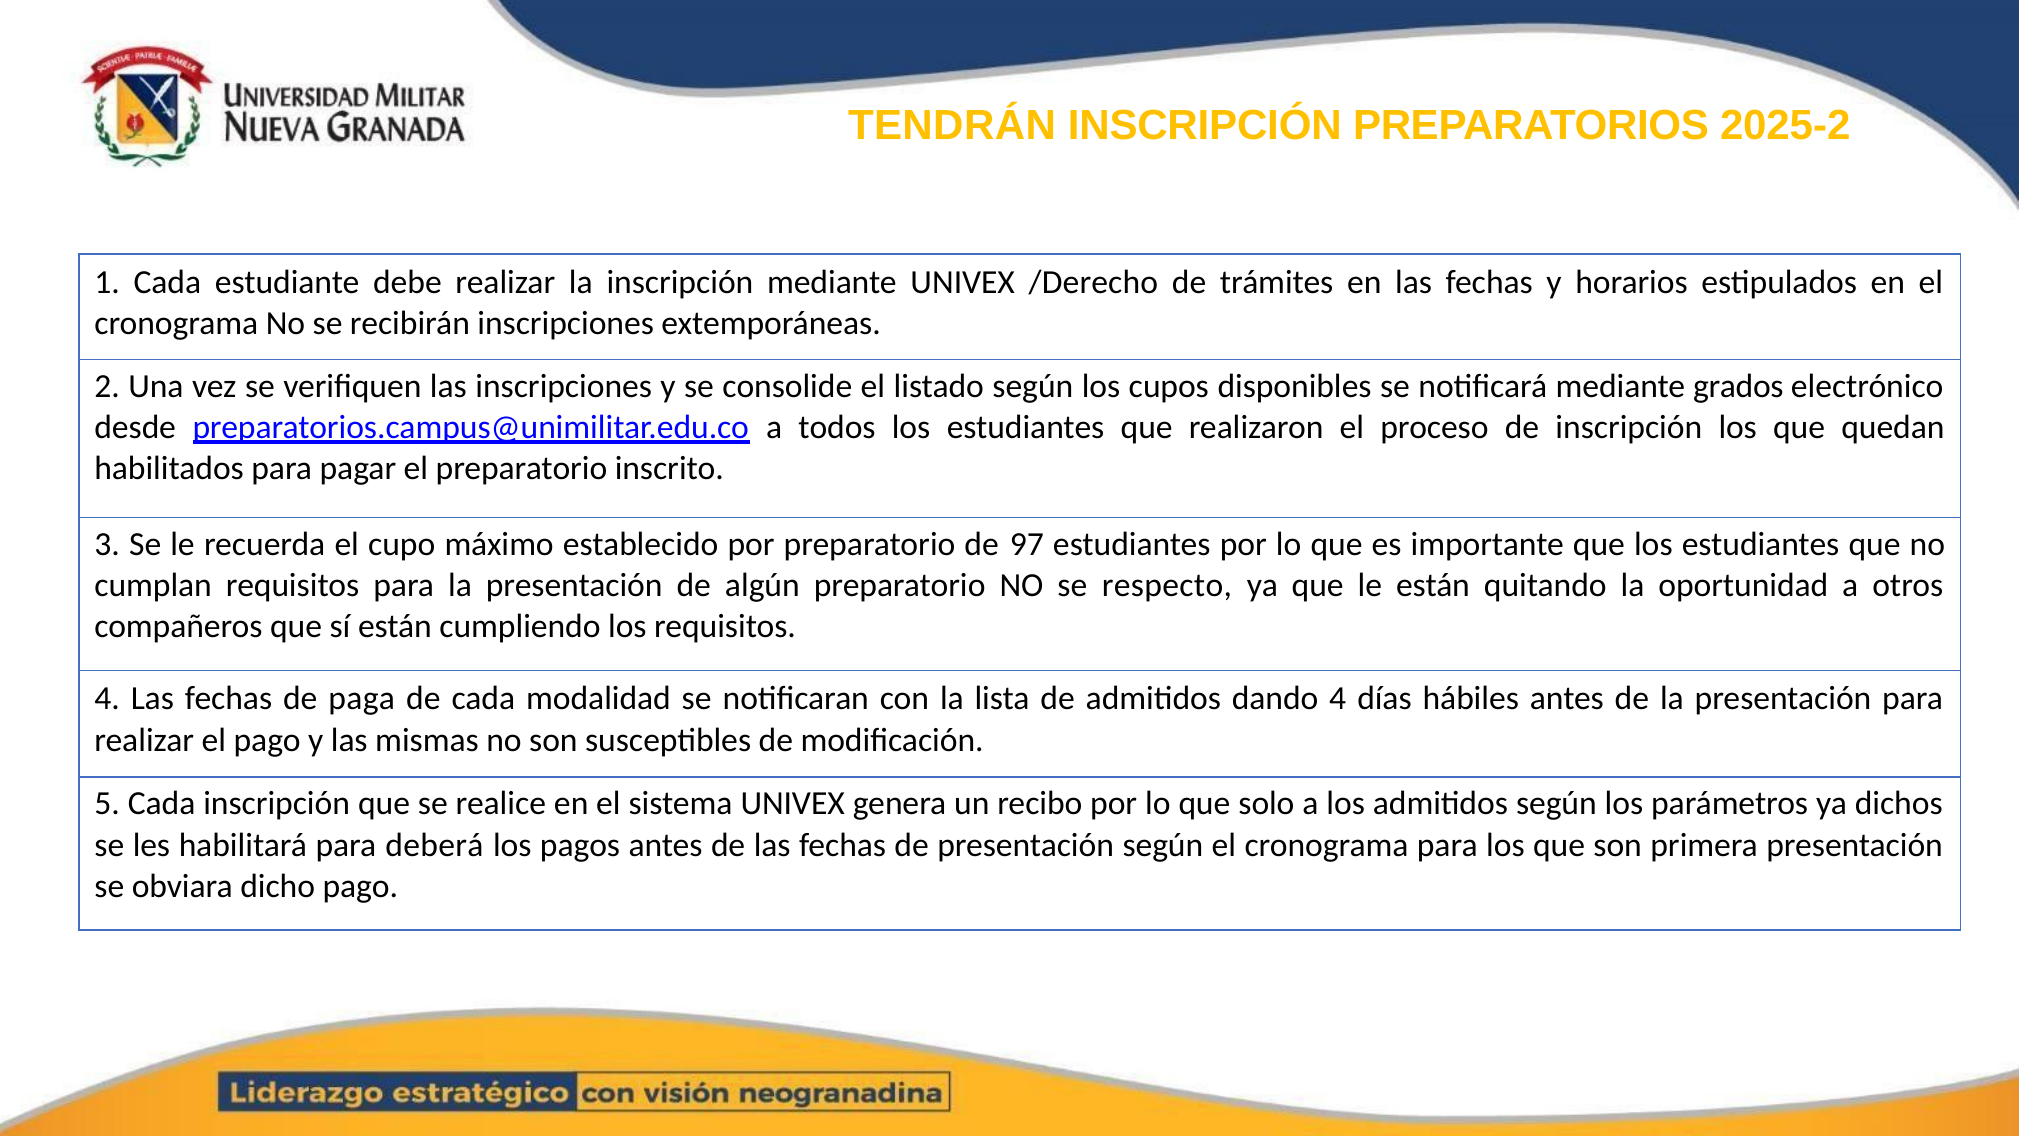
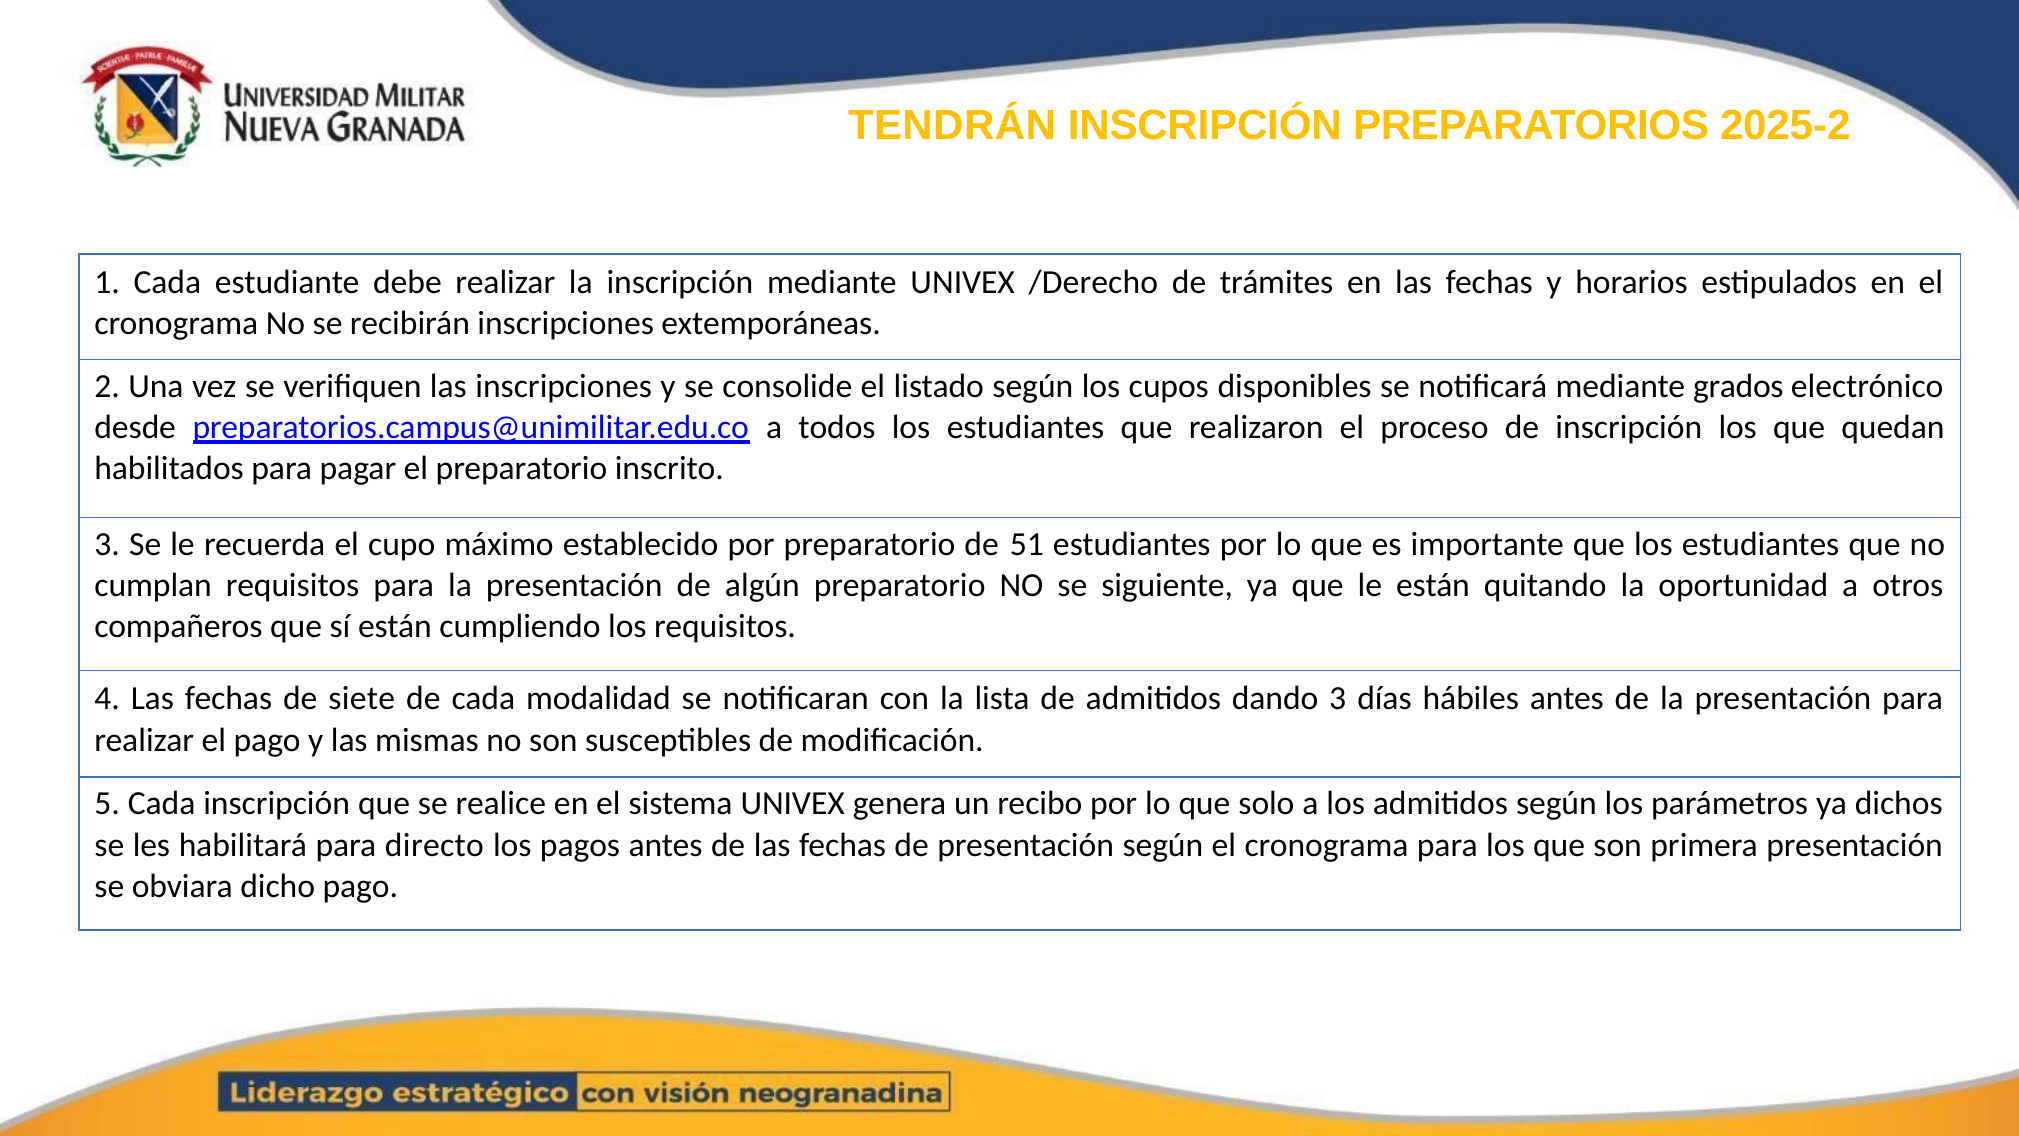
97: 97 -> 51
respecto: respecto -> siguiente
paga: paga -> siete
dando 4: 4 -> 3
deberá: deberá -> directo
